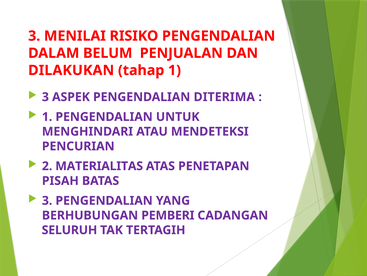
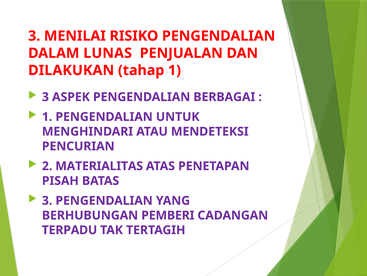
BELUM: BELUM -> LUNAS
DITERIMA: DITERIMA -> BERBAGAI
SELURUH: SELURUH -> TERPADU
